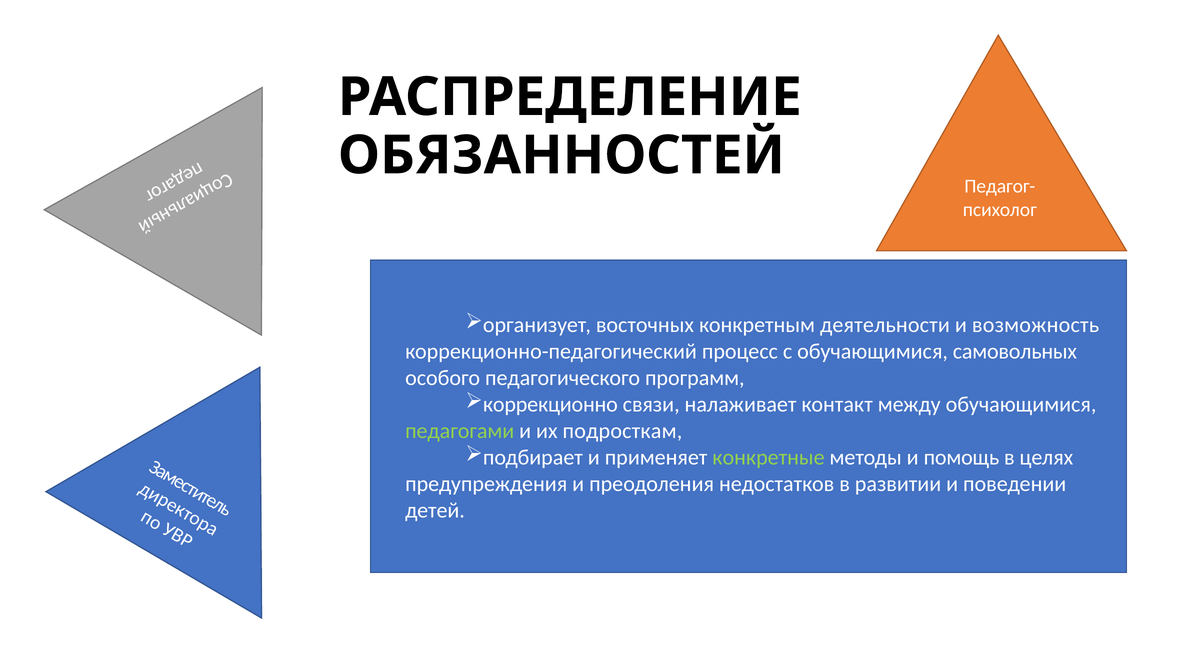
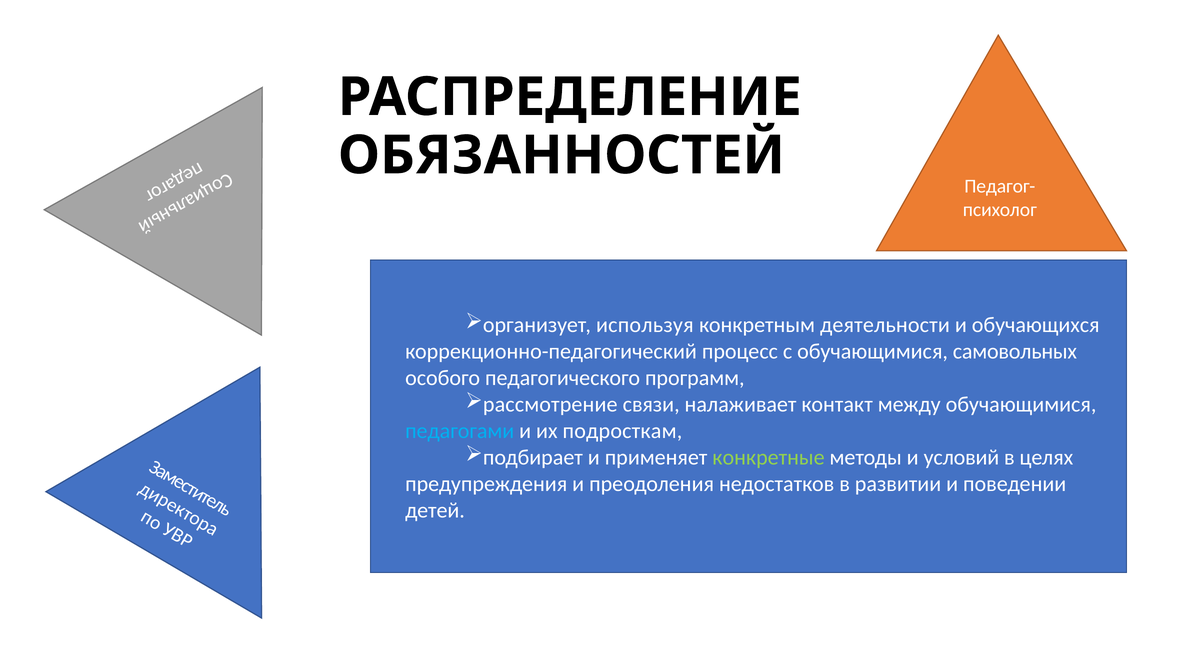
восточных: восточных -> используя
возможность: возможность -> обучающихся
коррекционно: коррекционно -> рассмотрение
педагогами colour: light green -> light blue
помощь: помощь -> условий
